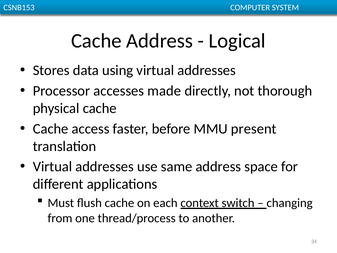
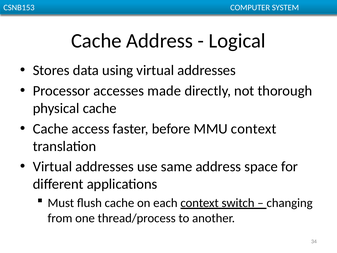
MMU present: present -> context
